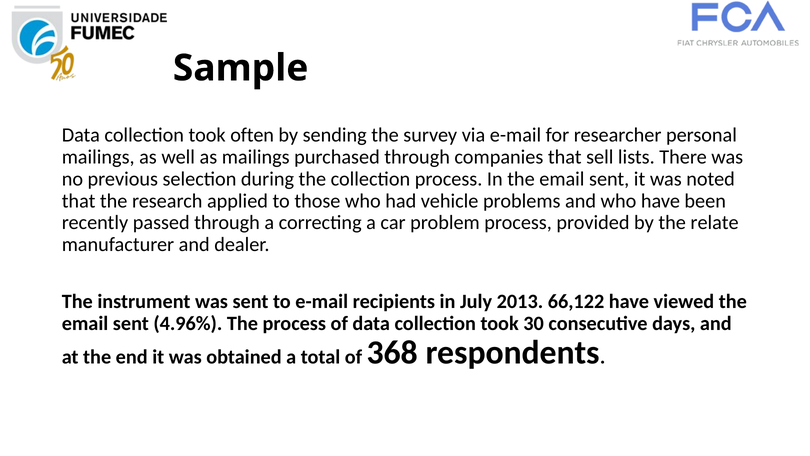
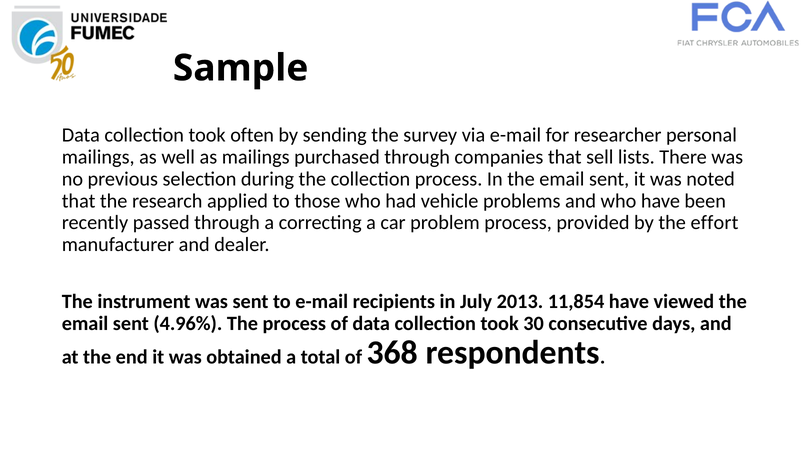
relate: relate -> effort
66,122: 66,122 -> 11,854
